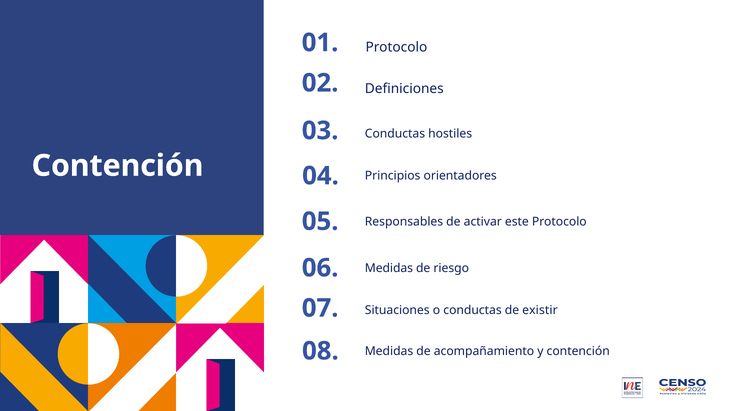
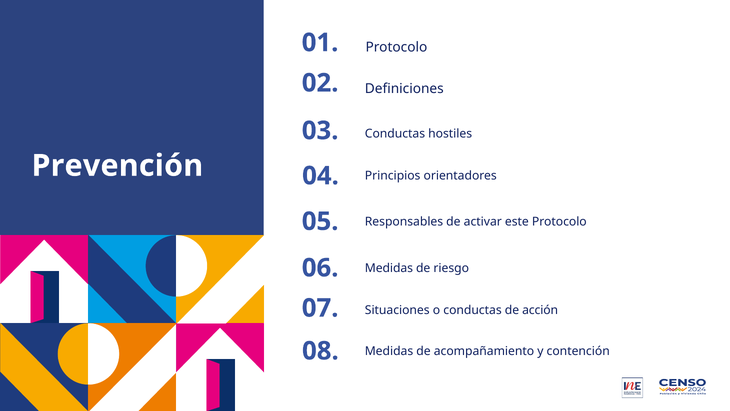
Contención at (117, 166): Contención -> Prevención
existir: existir -> acción
